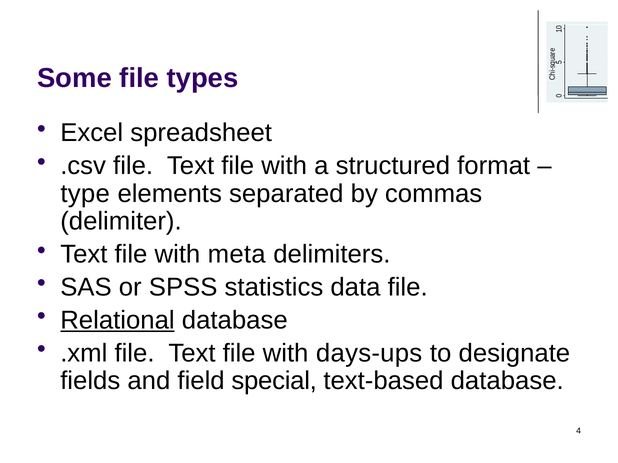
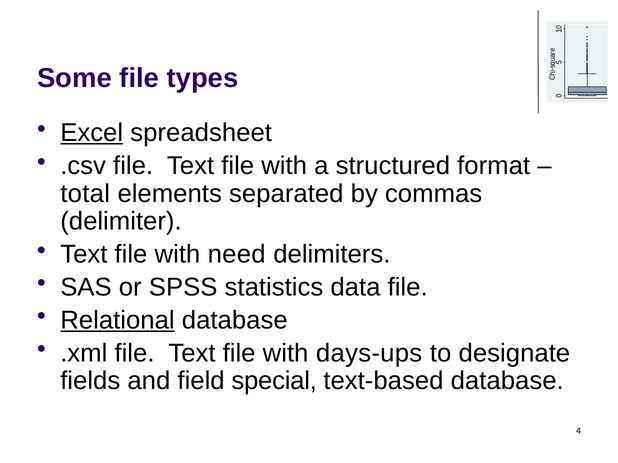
Excel underline: none -> present
type: type -> total
meta: meta -> need
